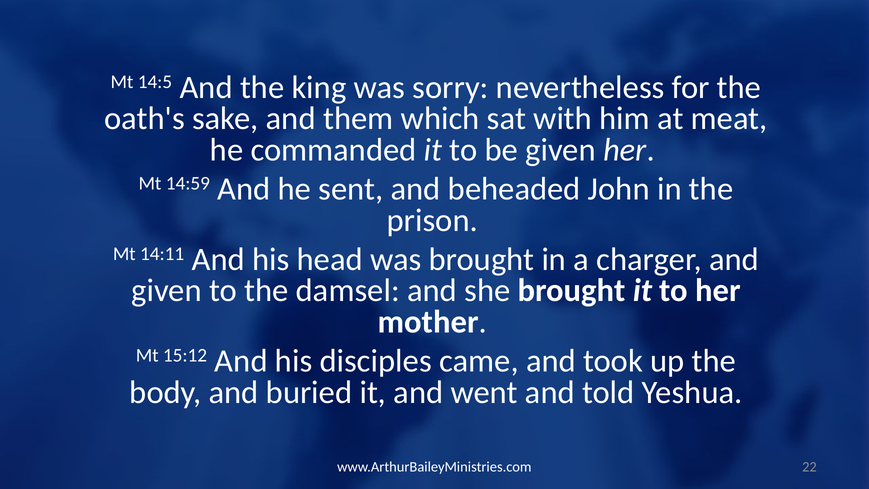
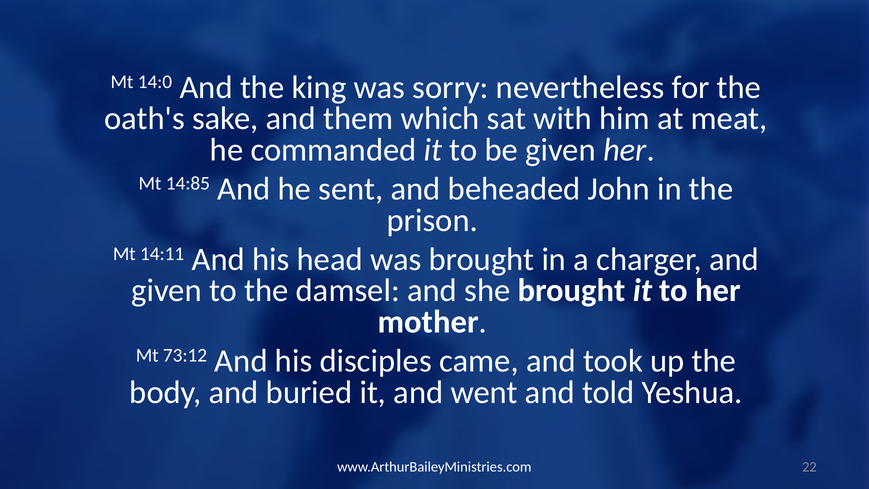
14:5: 14:5 -> 14:0
14:59: 14:59 -> 14:85
15:12: 15:12 -> 73:12
